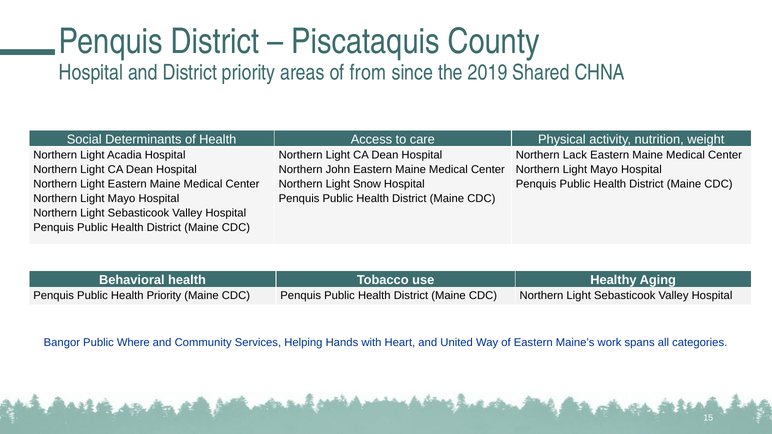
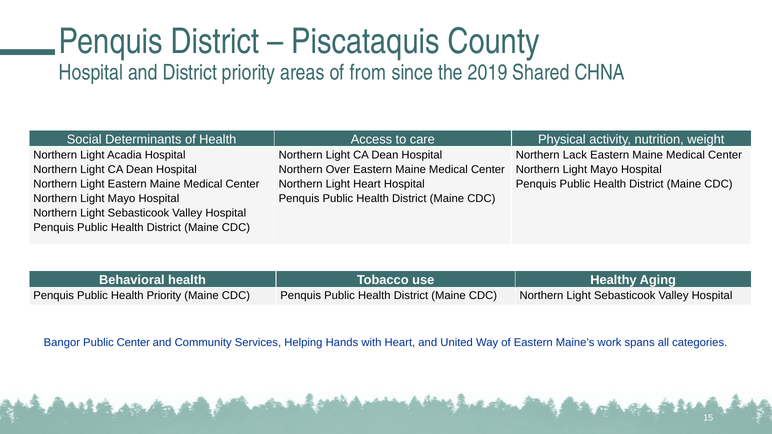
John: John -> Over
Light Snow: Snow -> Heart
Public Where: Where -> Center
